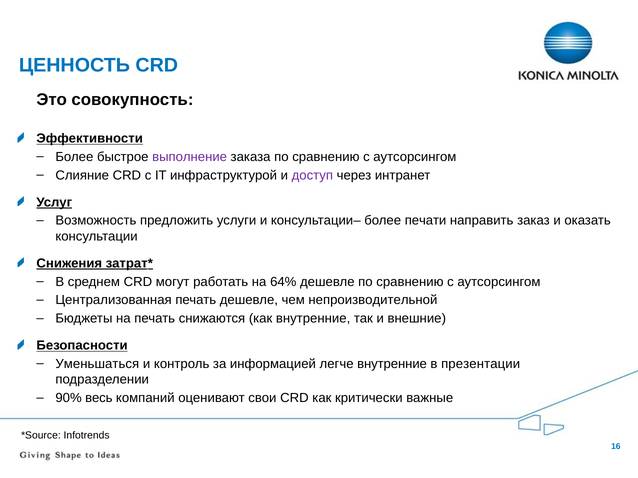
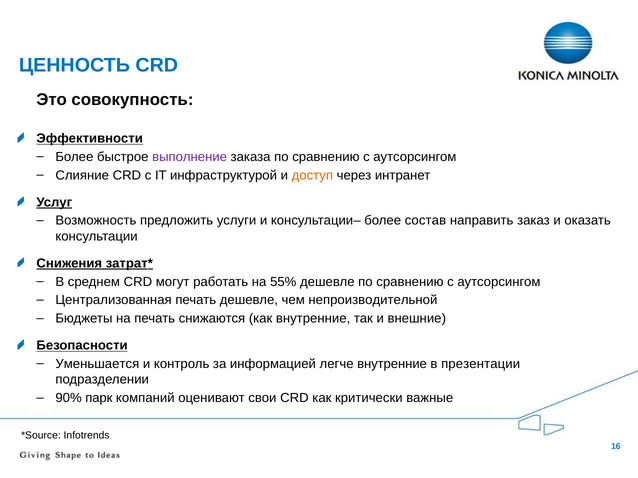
доступ colour: purple -> orange
печати: печати -> состав
64%: 64% -> 55%
Уменьшаться: Уменьшаться -> Уменьшается
весь: весь -> парк
